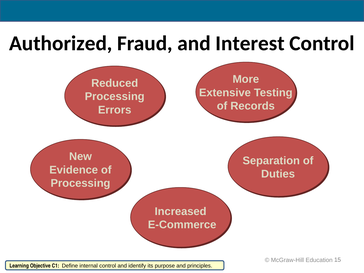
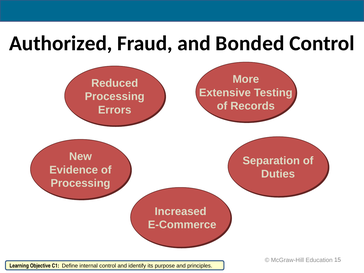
Interest: Interest -> Bonded
